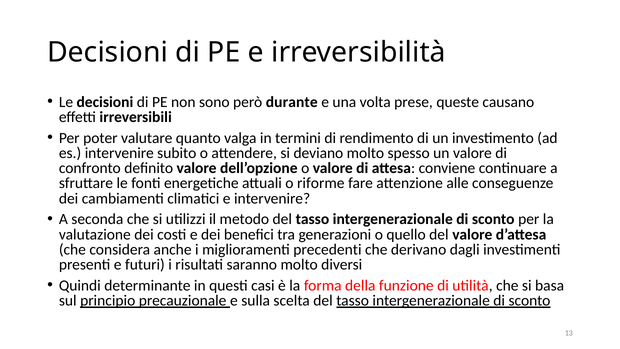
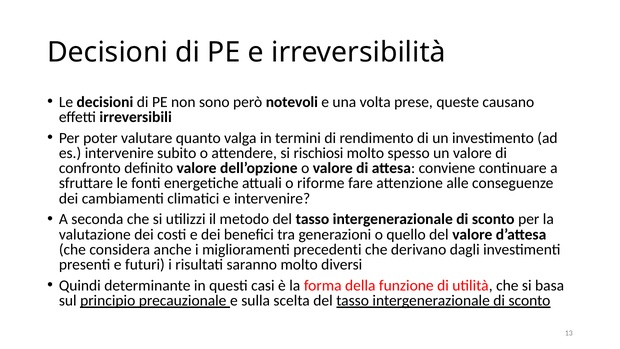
durante: durante -> notevoli
deviano: deviano -> rischiosi
